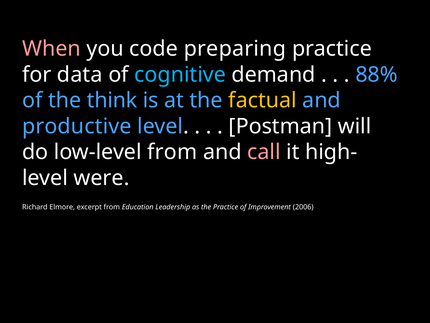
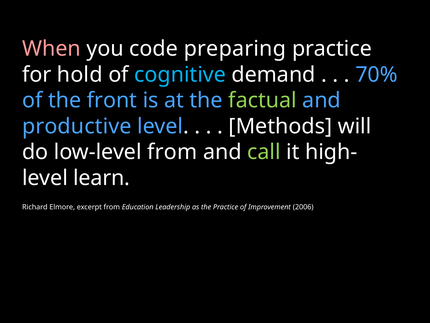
data: data -> hold
88%: 88% -> 70%
think: think -> front
factual colour: yellow -> light green
Postman: Postman -> Methods
call colour: pink -> light green
were: were -> learn
